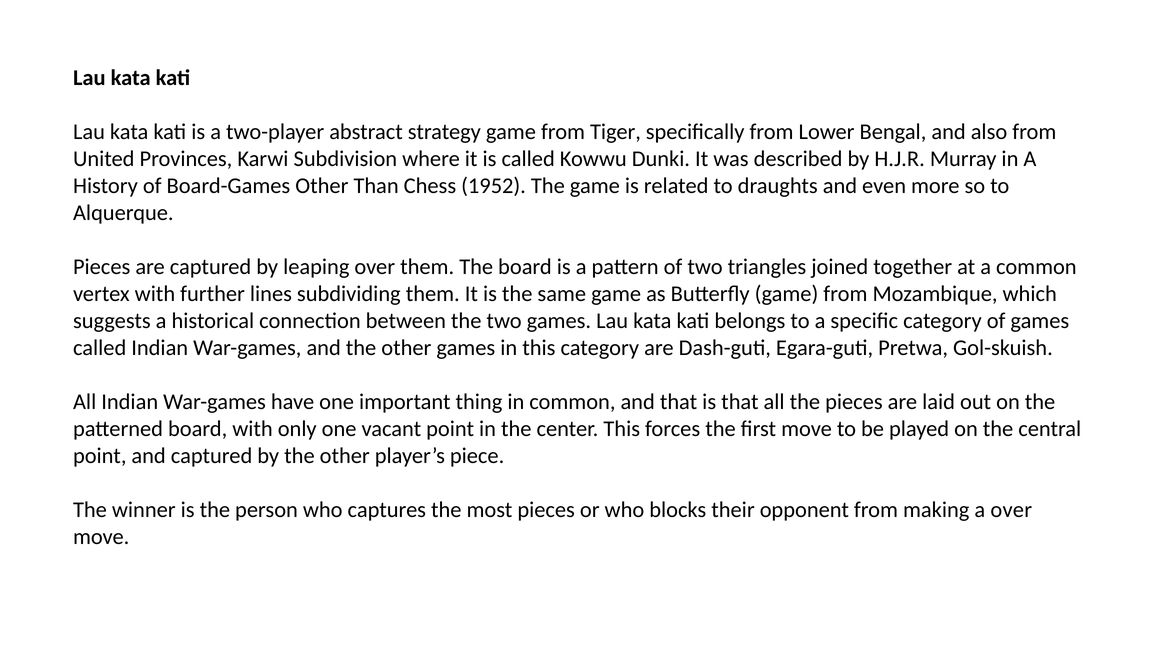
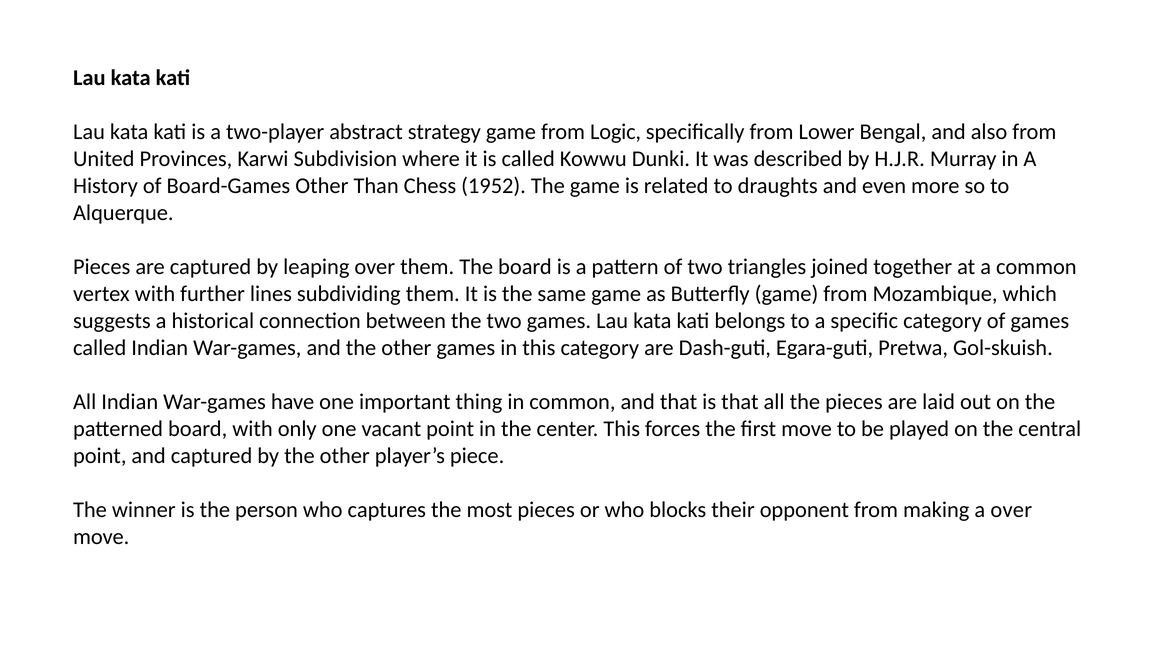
Tiger: Tiger -> Logic
